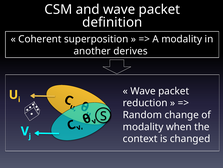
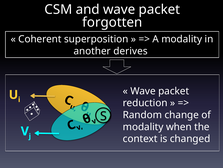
definition: definition -> forgotten
